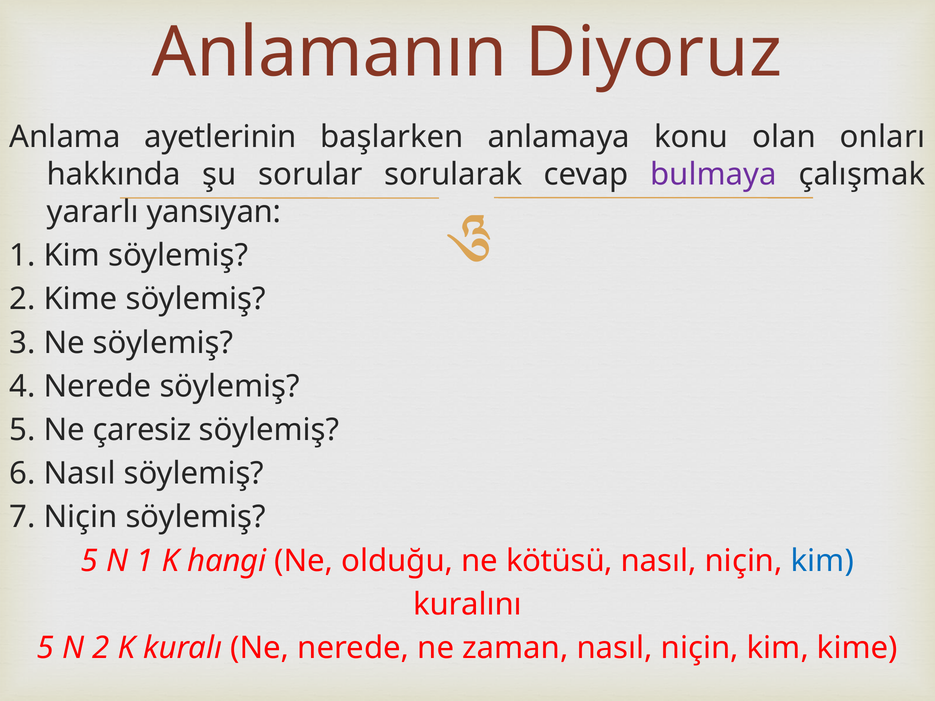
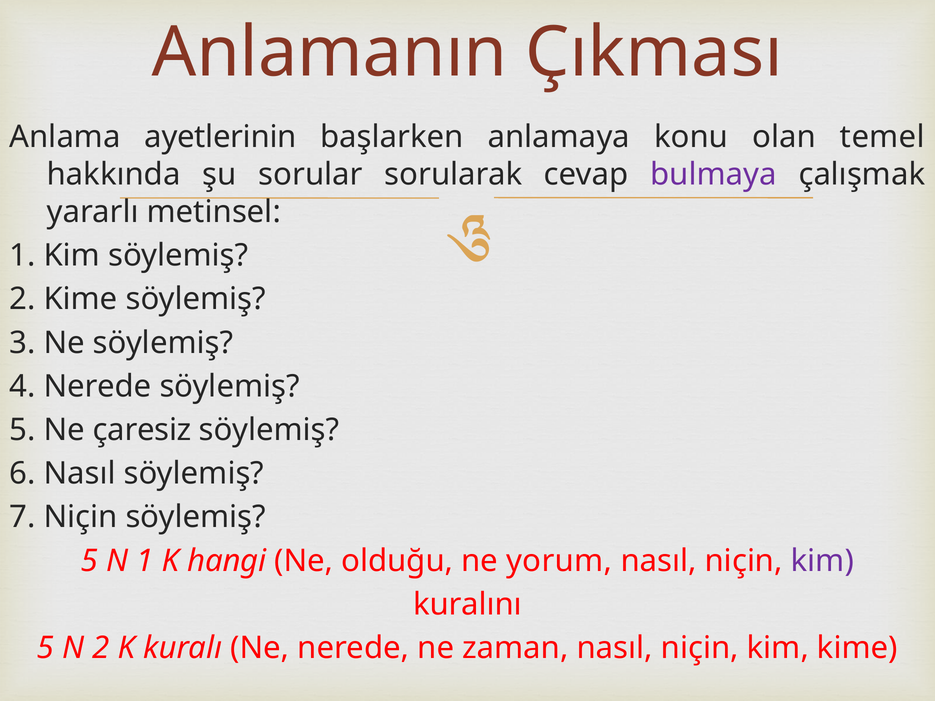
Diyoruz: Diyoruz -> Çıkması
onları: onları -> temel
yansıyan: yansıyan -> metinsel
kötüsü: kötüsü -> yorum
kim at (822, 561) colour: blue -> purple
